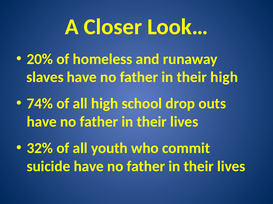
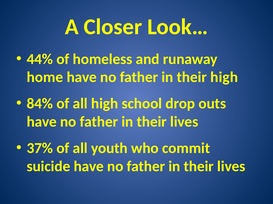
20%: 20% -> 44%
slaves: slaves -> home
74%: 74% -> 84%
32%: 32% -> 37%
